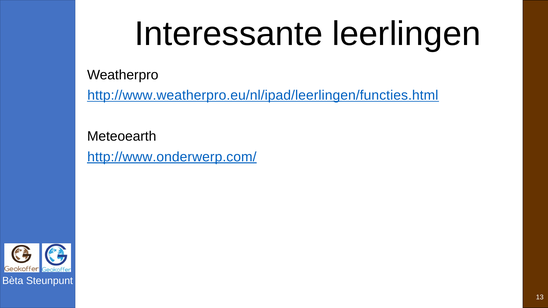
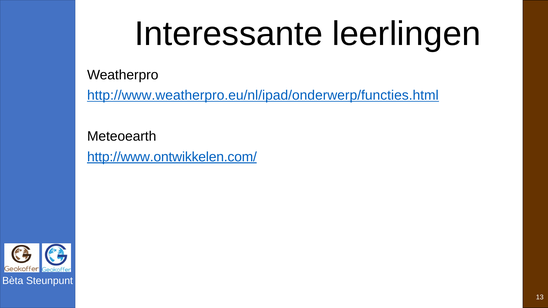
http://www.weatherpro.eu/nl/ipad/leerlingen/functies.html: http://www.weatherpro.eu/nl/ipad/leerlingen/functies.html -> http://www.weatherpro.eu/nl/ipad/onderwerp/functies.html
http://www.onderwerp.com/: http://www.onderwerp.com/ -> http://www.ontwikkelen.com/
